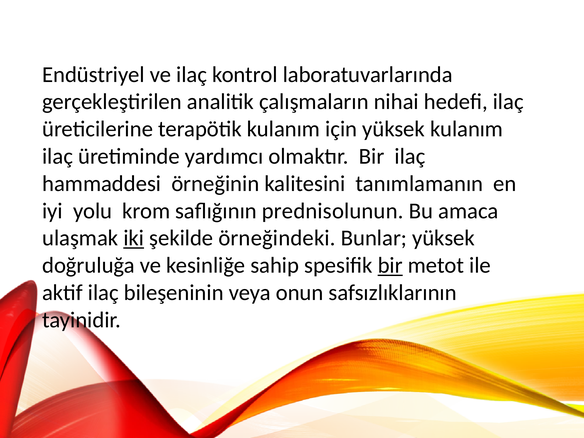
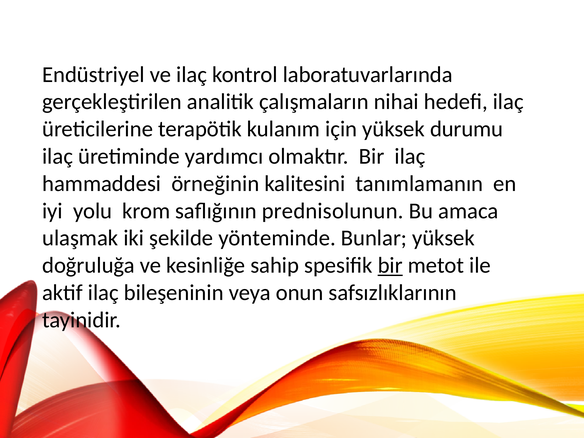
yüksek kulanım: kulanım -> durumu
iki underline: present -> none
örneğindeki: örneğindeki -> yönteminde
